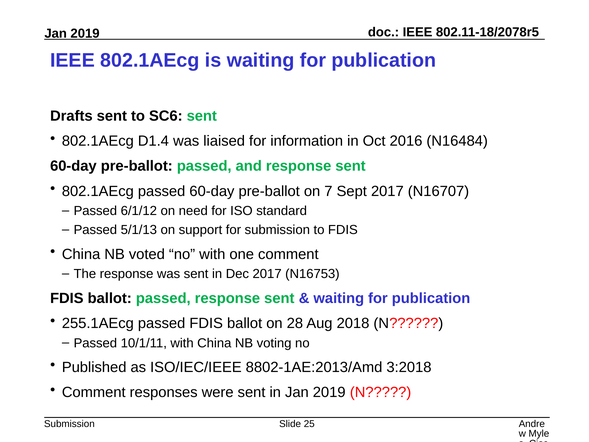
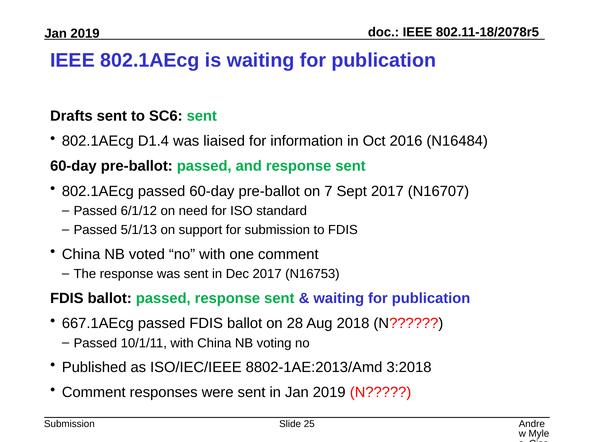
255.1AEcg: 255.1AEcg -> 667.1AEcg
